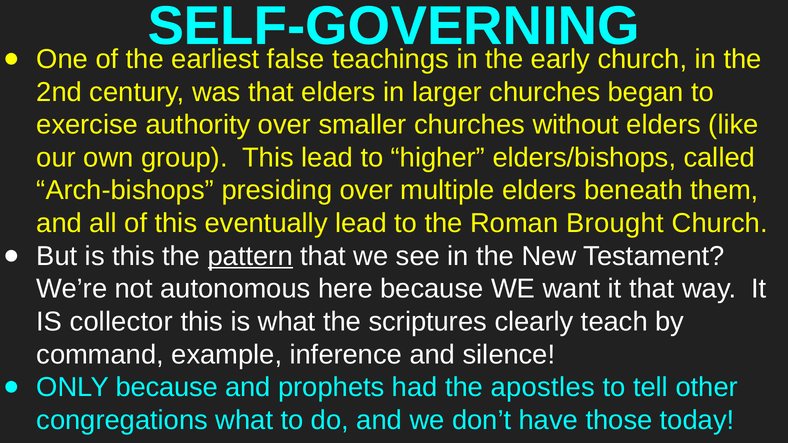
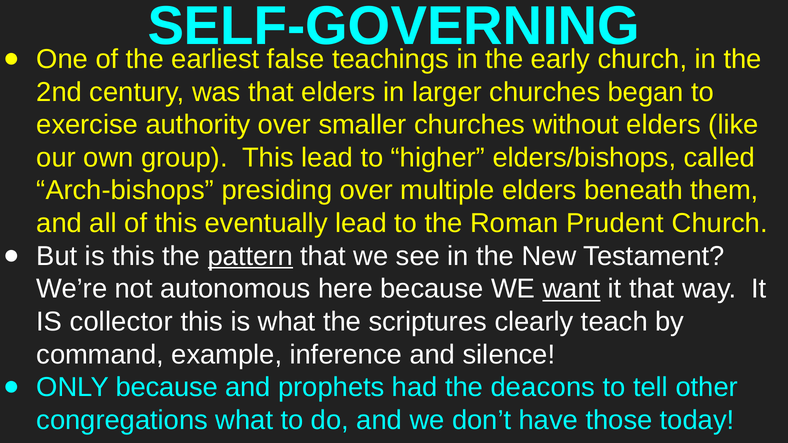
Brought: Brought -> Prudent
want underline: none -> present
apostles: apostles -> deacons
